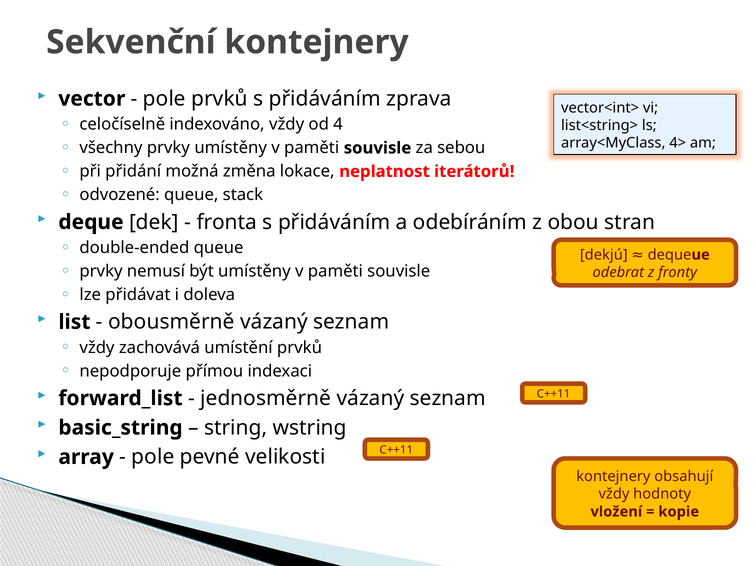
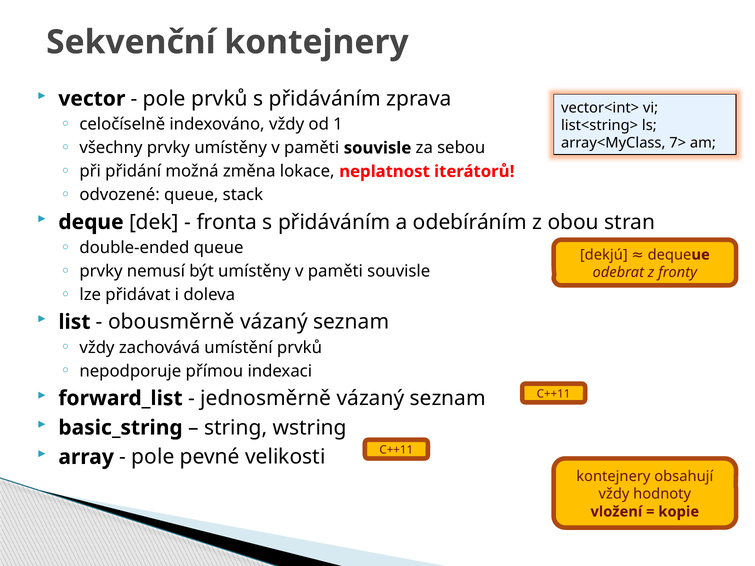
4: 4 -> 1
4>: 4> -> 7>
